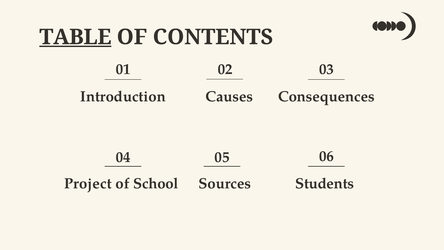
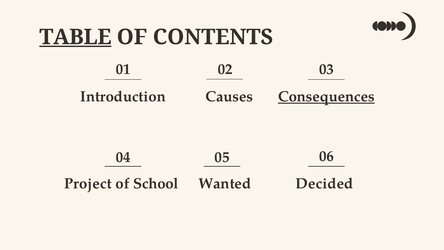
Consequences underline: none -> present
Sources: Sources -> Wanted
Students: Students -> Decided
